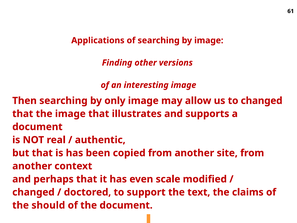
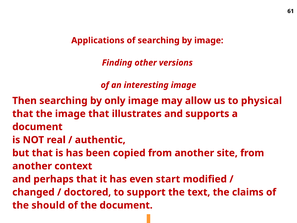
to changed: changed -> physical
scale: scale -> start
